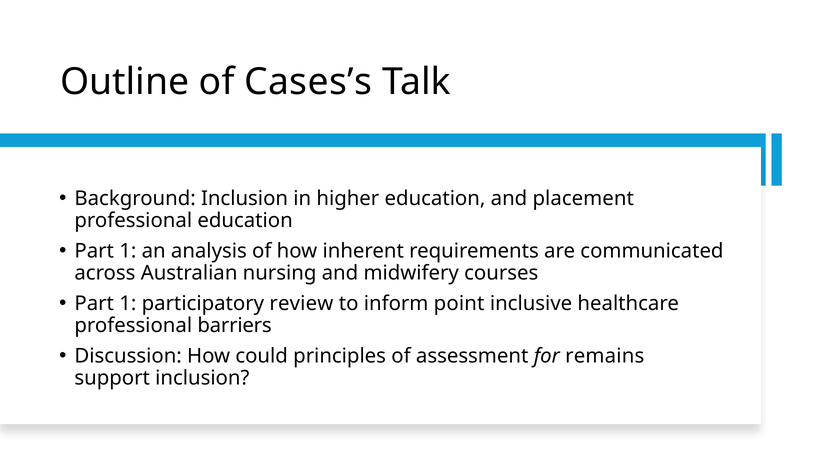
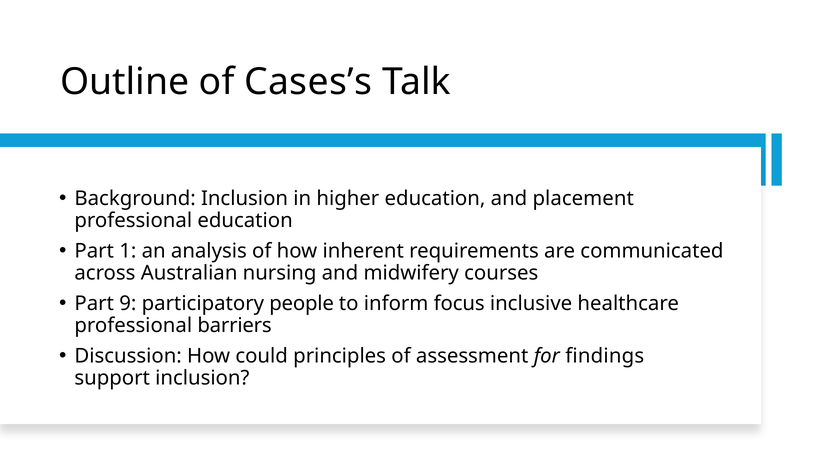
1 at (128, 304): 1 -> 9
review: review -> people
point: point -> focus
remains: remains -> findings
